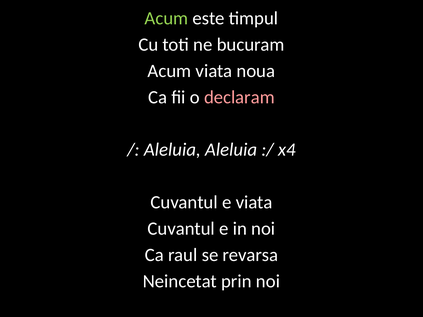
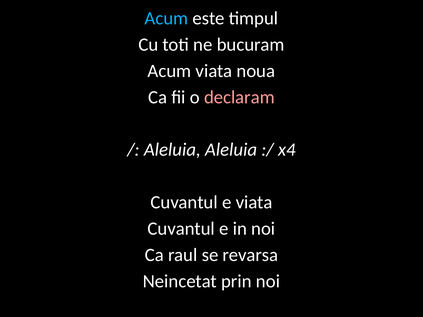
Acum at (166, 18) colour: light green -> light blue
